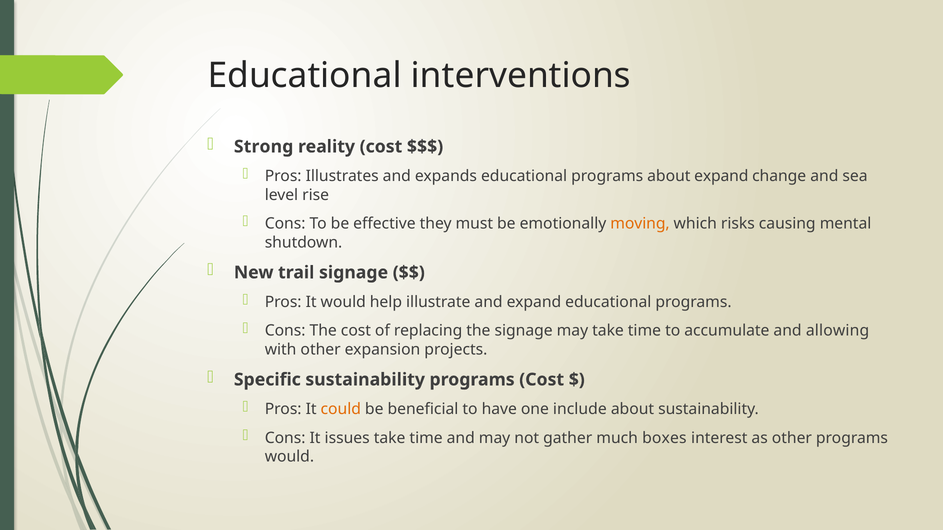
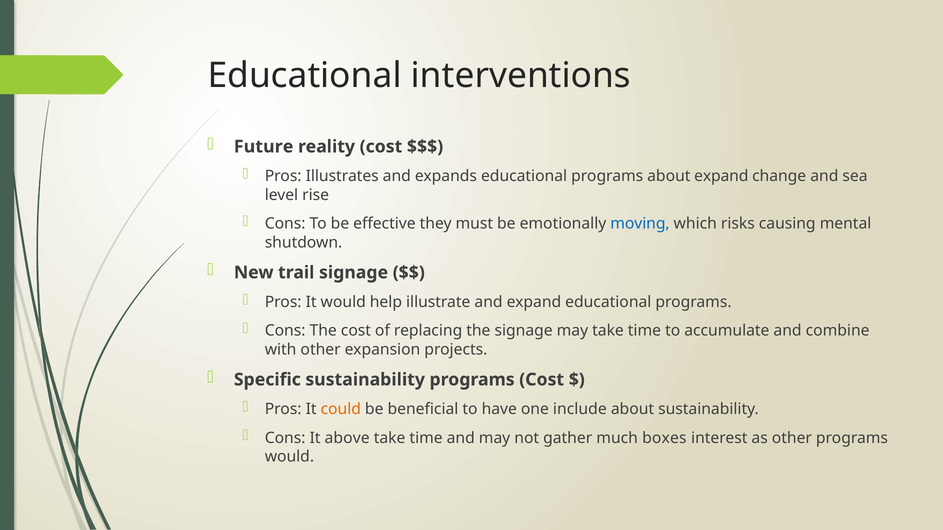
Strong: Strong -> Future
moving colour: orange -> blue
allowing: allowing -> combine
issues: issues -> above
